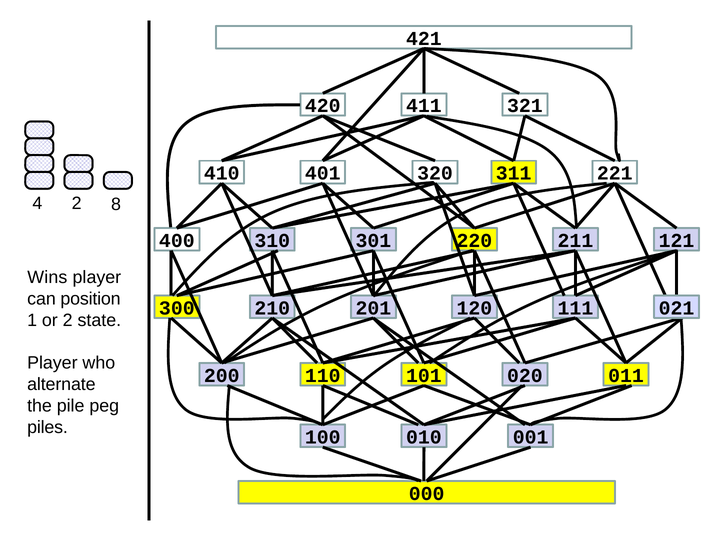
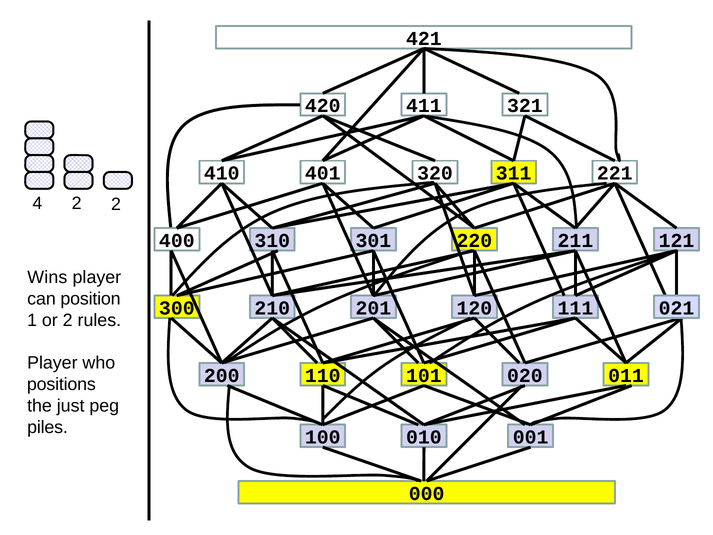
4 8: 8 -> 2
state: state -> rules
alternate: alternate -> positions
pile: pile -> just
